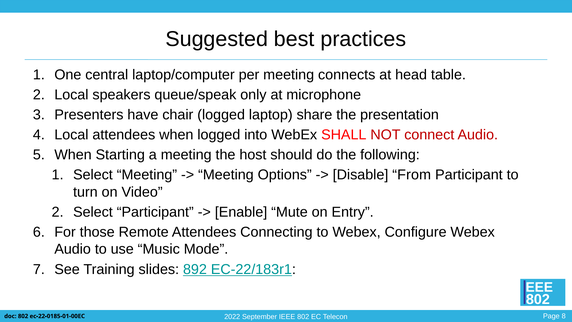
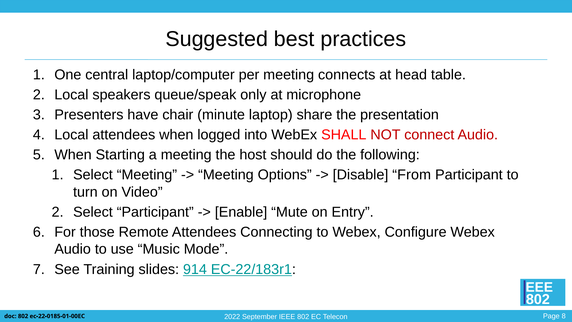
chair logged: logged -> minute
892: 892 -> 914
